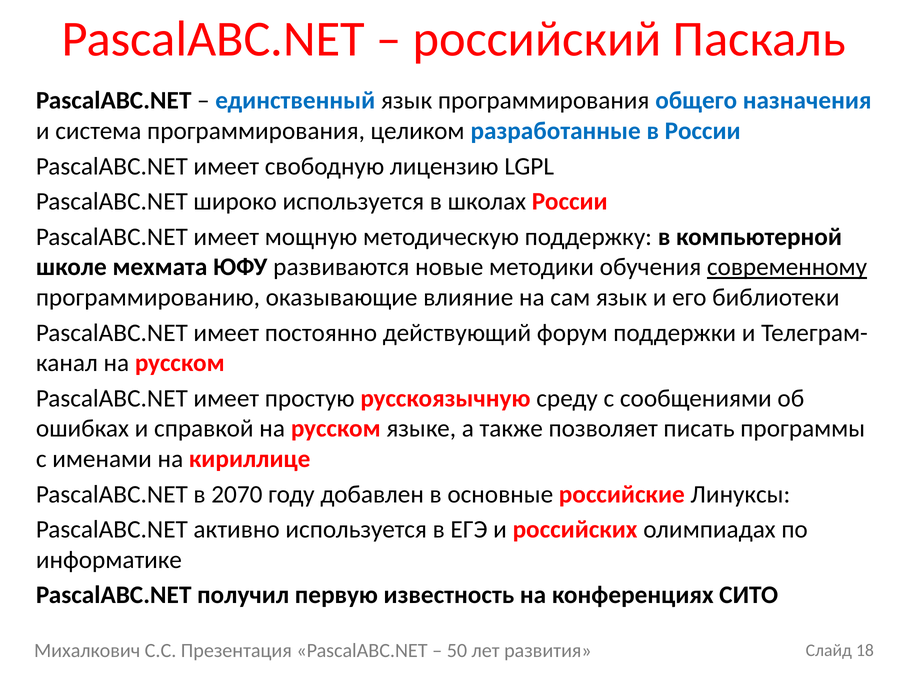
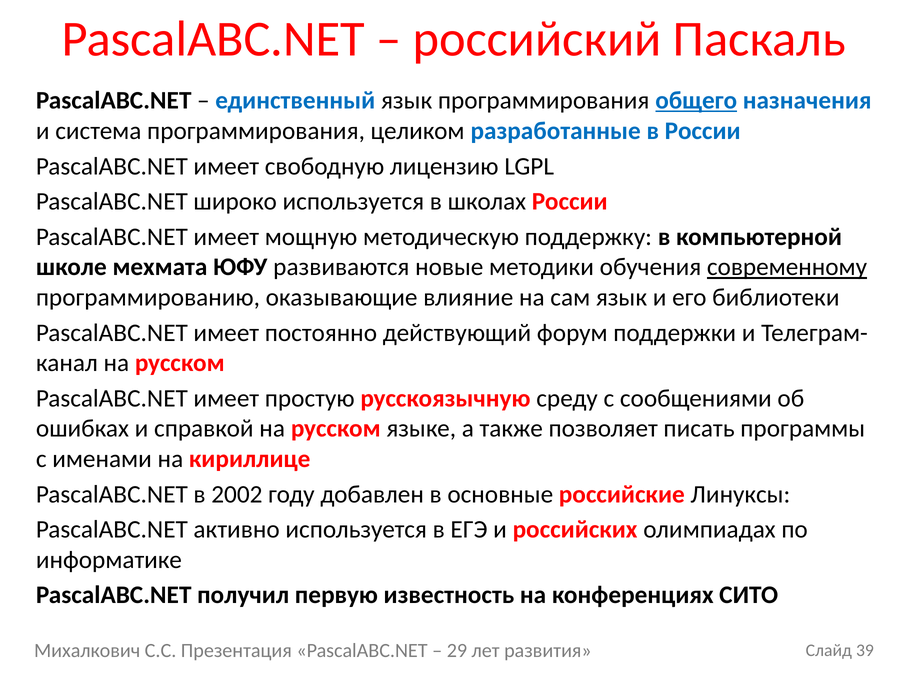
общего underline: none -> present
2070: 2070 -> 2002
50: 50 -> 29
18: 18 -> 39
